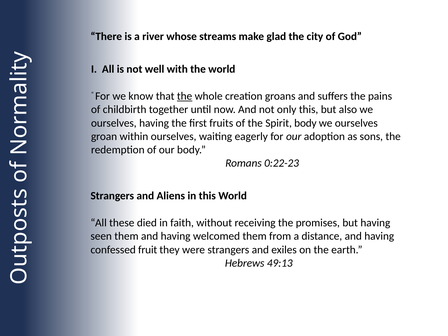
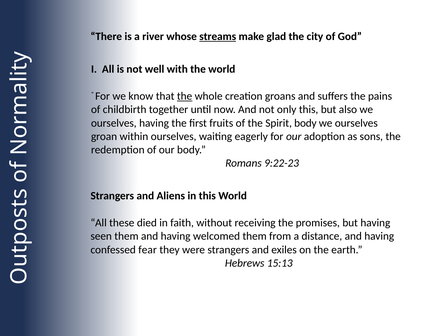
streams underline: none -> present
0:22-23: 0:22-23 -> 9:22-23
fruit: fruit -> fear
49:13: 49:13 -> 15:13
